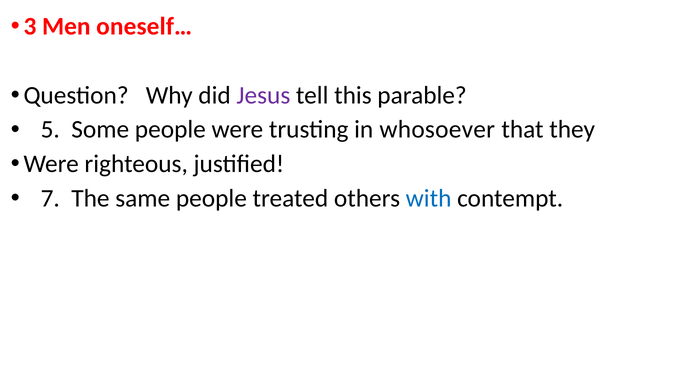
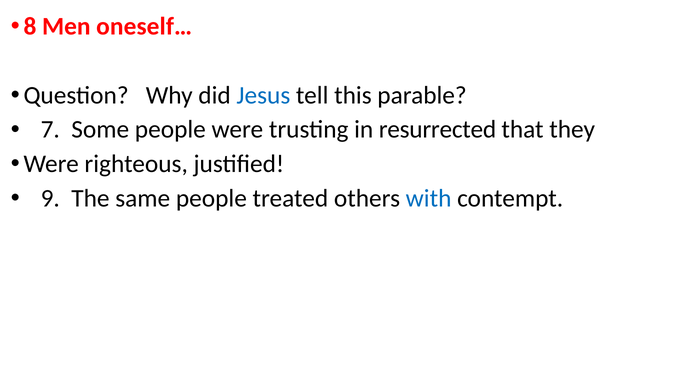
3: 3 -> 8
Jesus colour: purple -> blue
5: 5 -> 7
whosoever: whosoever -> resurrected
7: 7 -> 9
